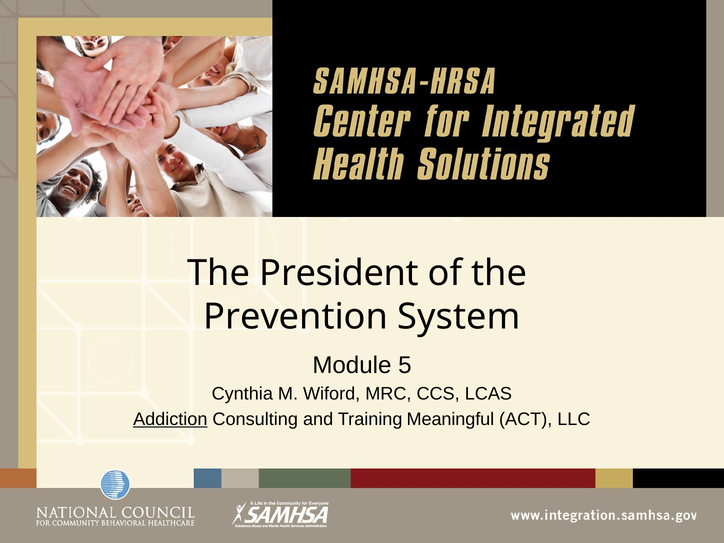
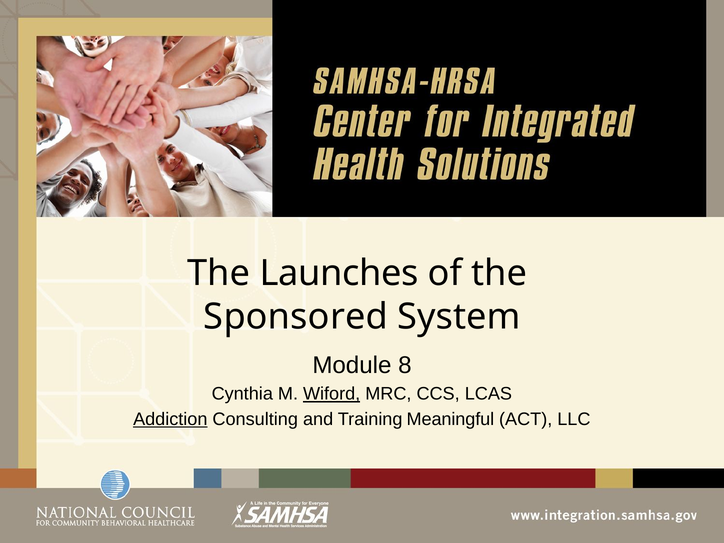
President: President -> Launches
Prevention: Prevention -> Sponsored
5: 5 -> 8
Wiford underline: none -> present
